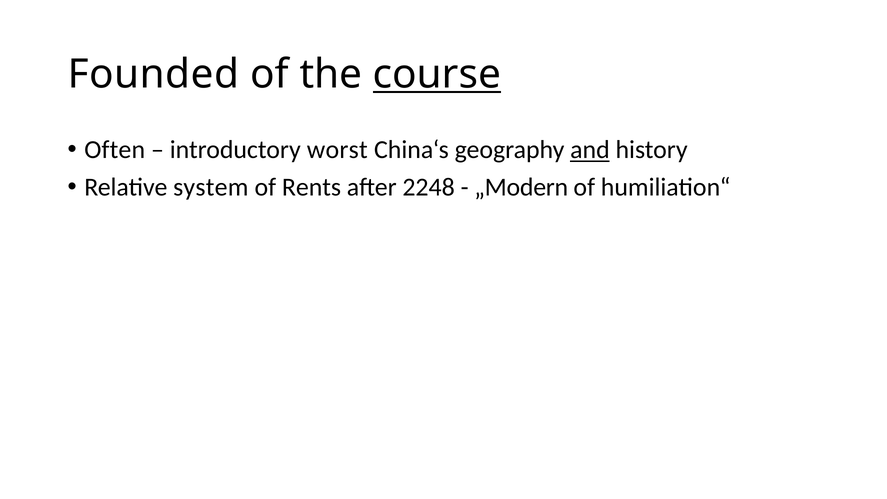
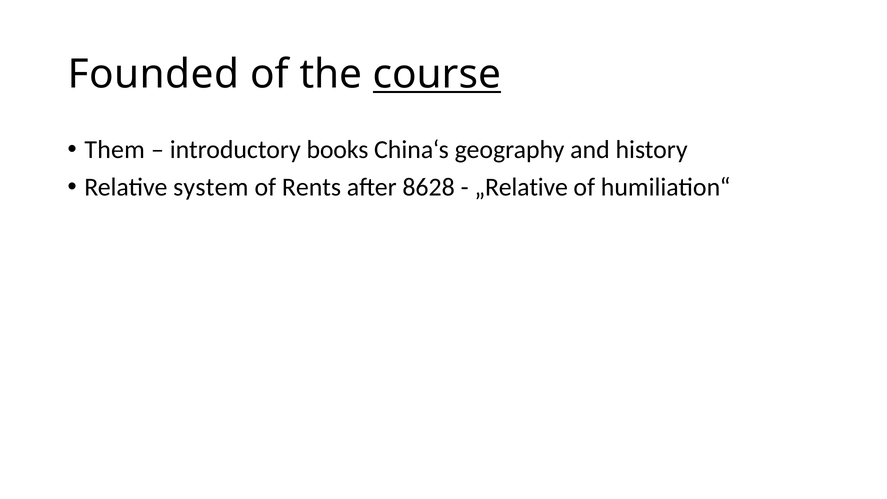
Often: Often -> Them
worst: worst -> books
and underline: present -> none
2248: 2248 -> 8628
„Modern: „Modern -> „Relative
